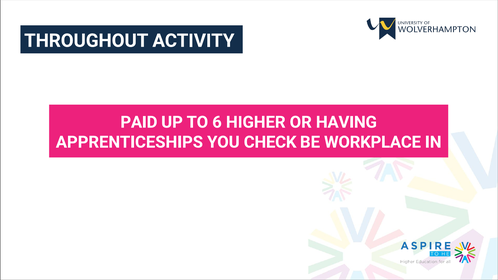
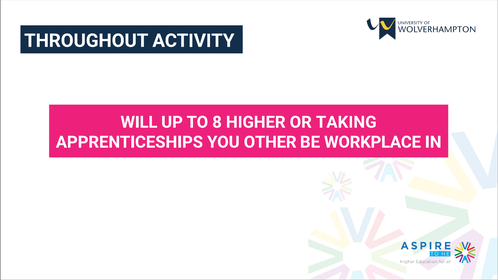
PAID: PAID -> WILL
6: 6 -> 8
HAVING: HAVING -> TAKING
CHECK: CHECK -> OTHER
